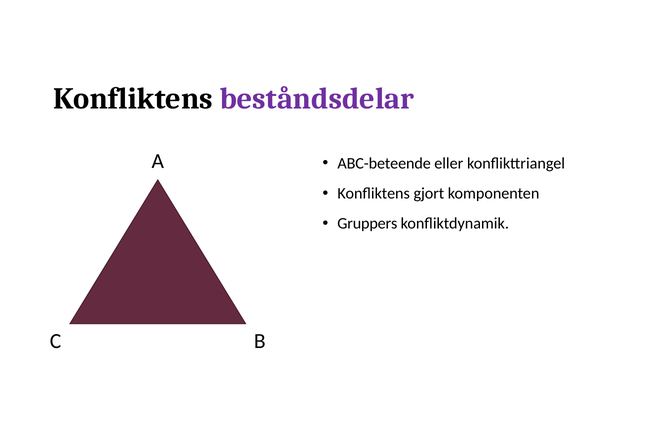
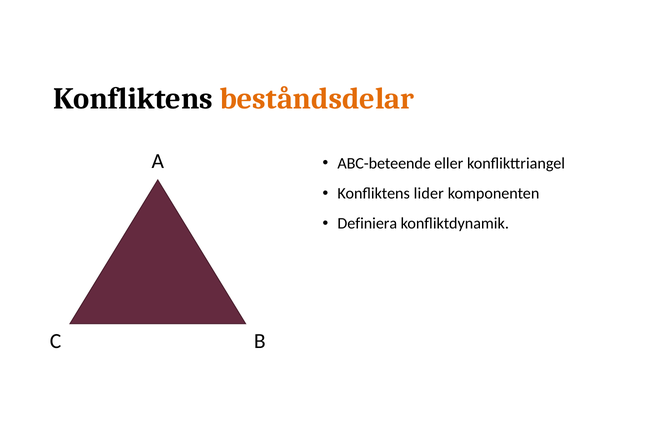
beståndsdelar colour: purple -> orange
gjort: gjort -> lider
Gruppers: Gruppers -> Definiera
